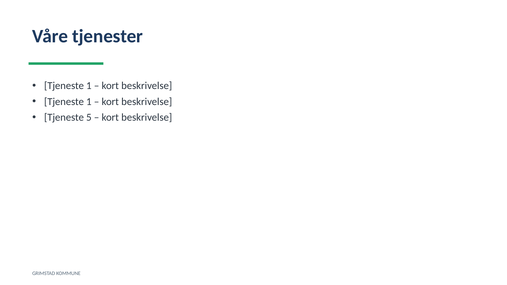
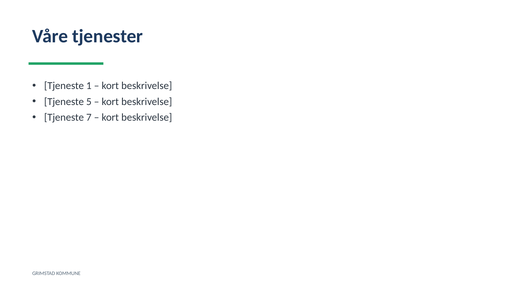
1 at (89, 102): 1 -> 5
5: 5 -> 7
